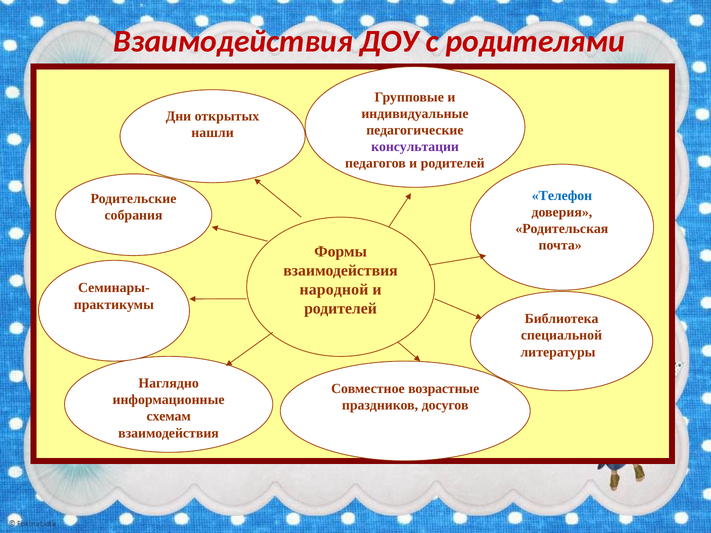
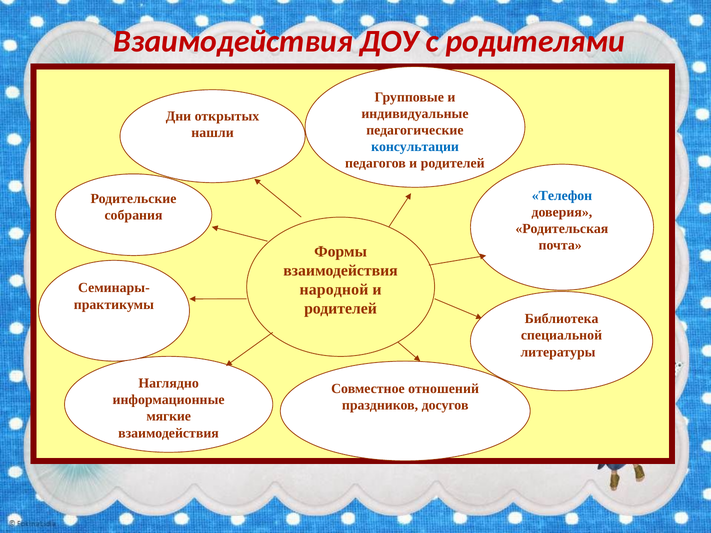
консультации colour: purple -> blue
возрастные: возрастные -> отношений
схемам: схемам -> мягкие
